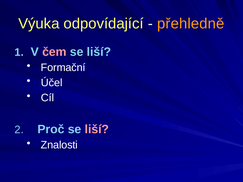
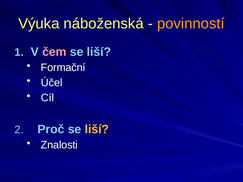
odpovídající: odpovídající -> náboženská
přehledně: přehledně -> povinností
liší at (97, 129) colour: pink -> yellow
